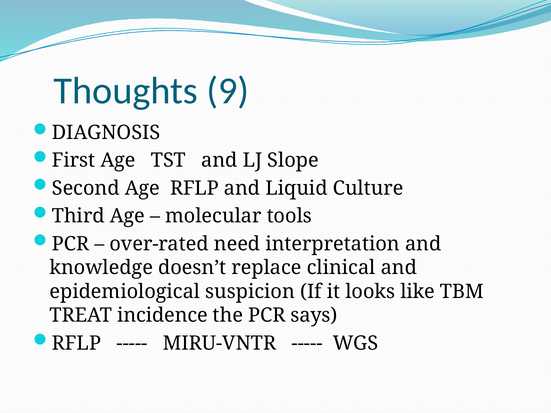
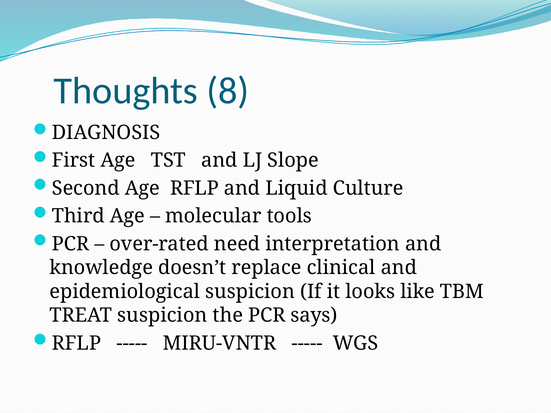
9: 9 -> 8
TREAT incidence: incidence -> suspicion
